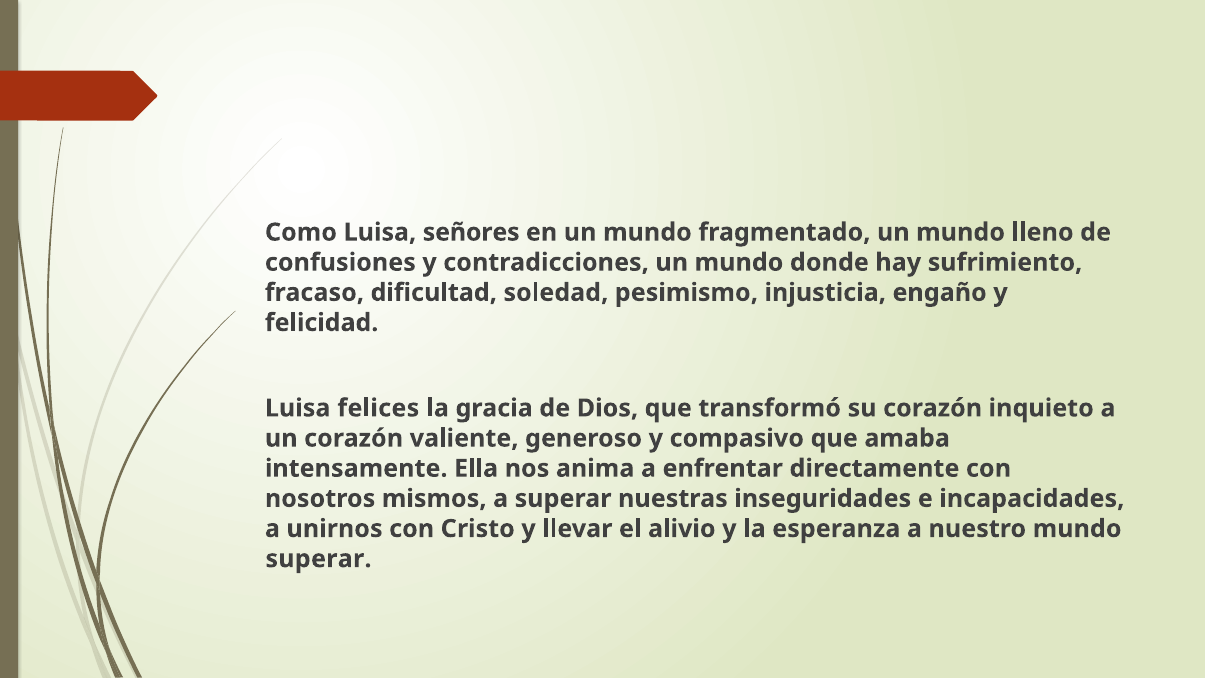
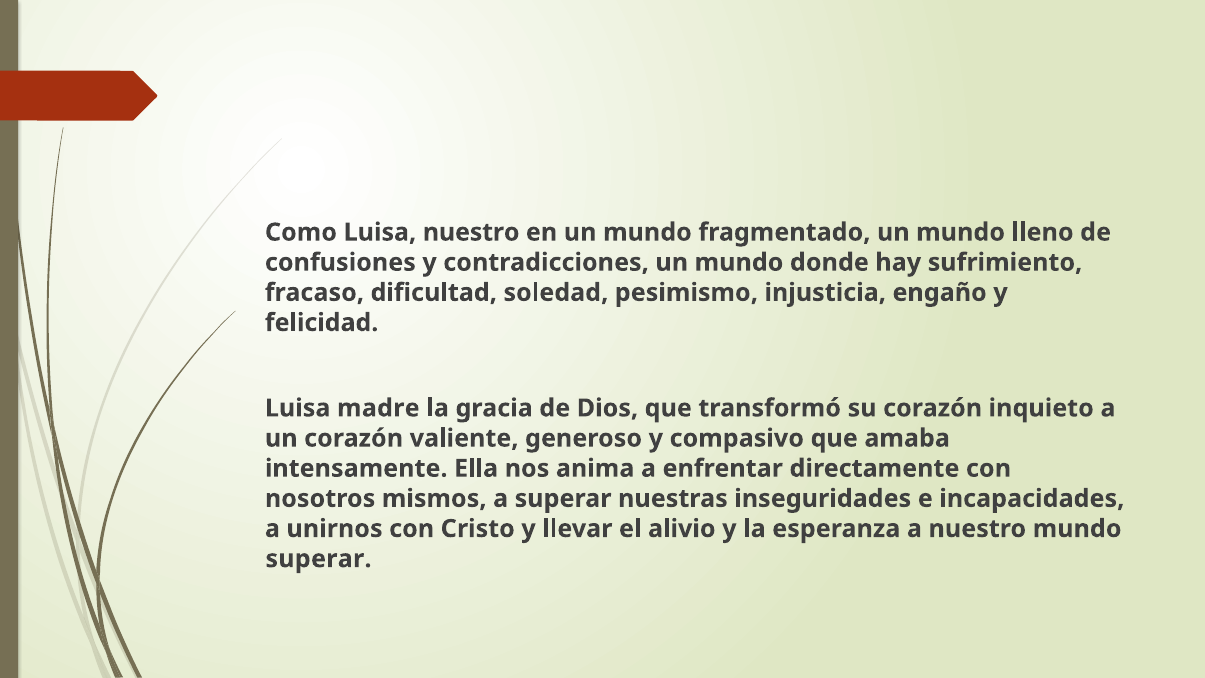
Luisa señores: señores -> nuestro
felices: felices -> madre
